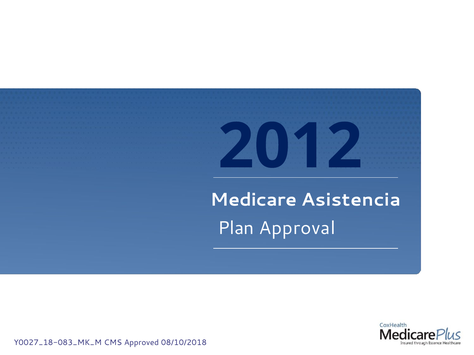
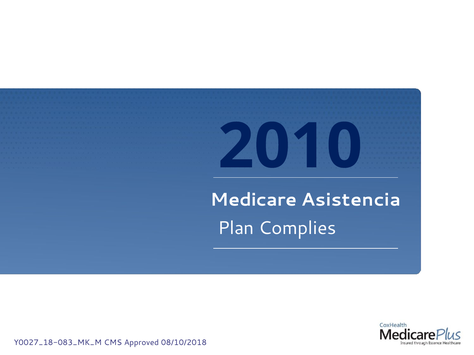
2012: 2012 -> 2010
Approval: Approval -> Complies
